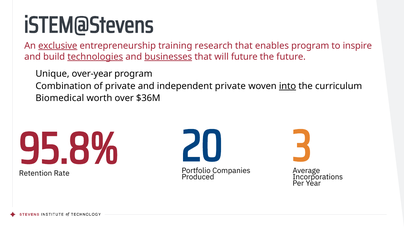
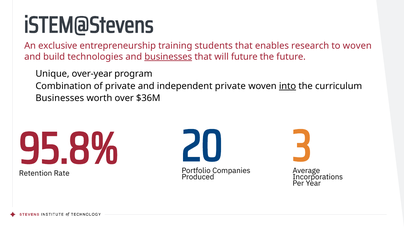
exclusive underline: present -> none
research: research -> students
enables program: program -> research
to inspire: inspire -> woven
technologies underline: present -> none
Biomedical at (60, 98): Biomedical -> Businesses
